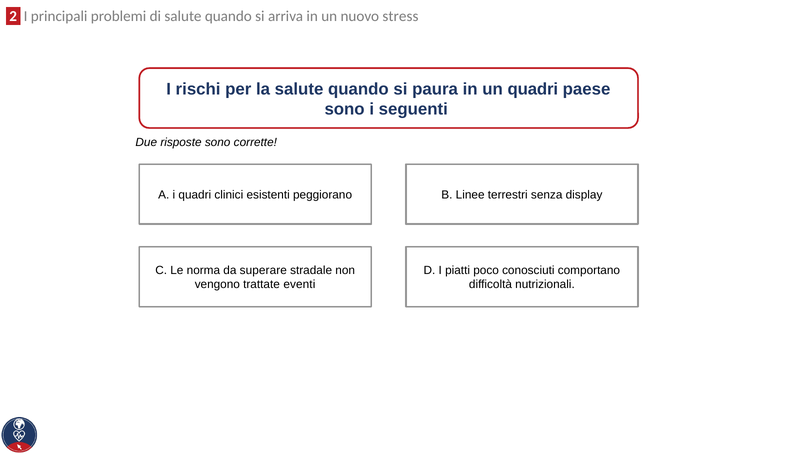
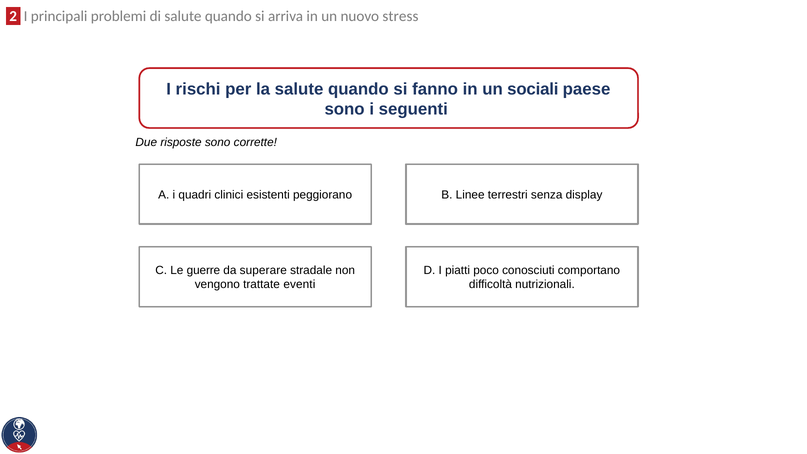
paura: paura -> fanno
un quadri: quadri -> sociali
norma: norma -> guerre
